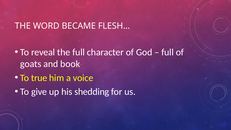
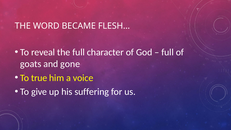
book: book -> gone
shedding: shedding -> suffering
